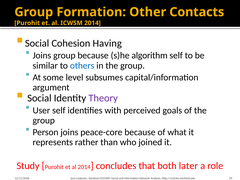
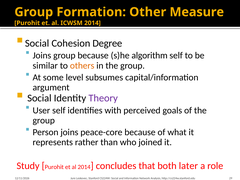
Contacts: Contacts -> Measure
Having: Having -> Degree
others colour: blue -> orange
